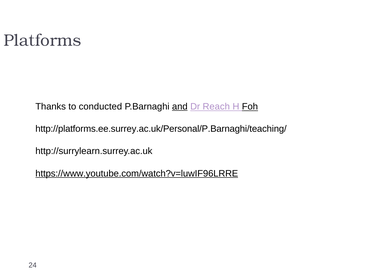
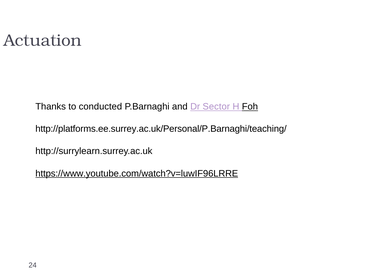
Platforms: Platforms -> Actuation
and underline: present -> none
Reach: Reach -> Sector
